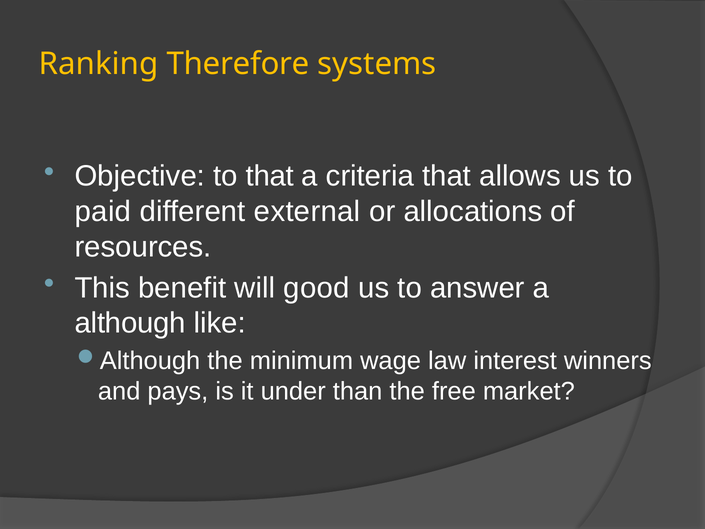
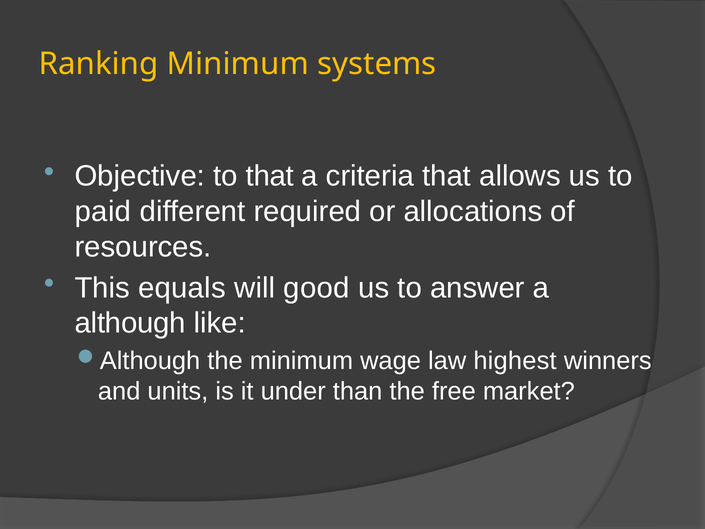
Ranking Therefore: Therefore -> Minimum
external: external -> required
benefit: benefit -> equals
interest: interest -> highest
pays: pays -> units
